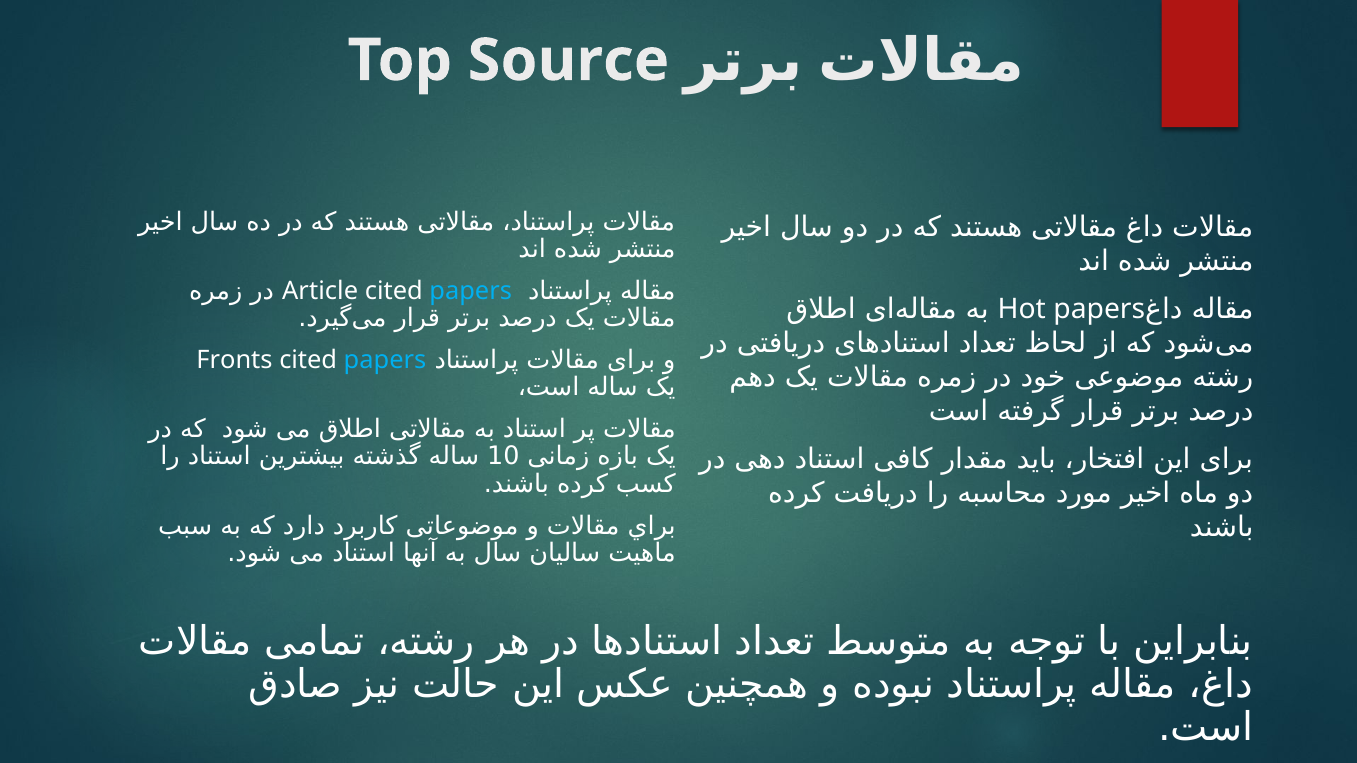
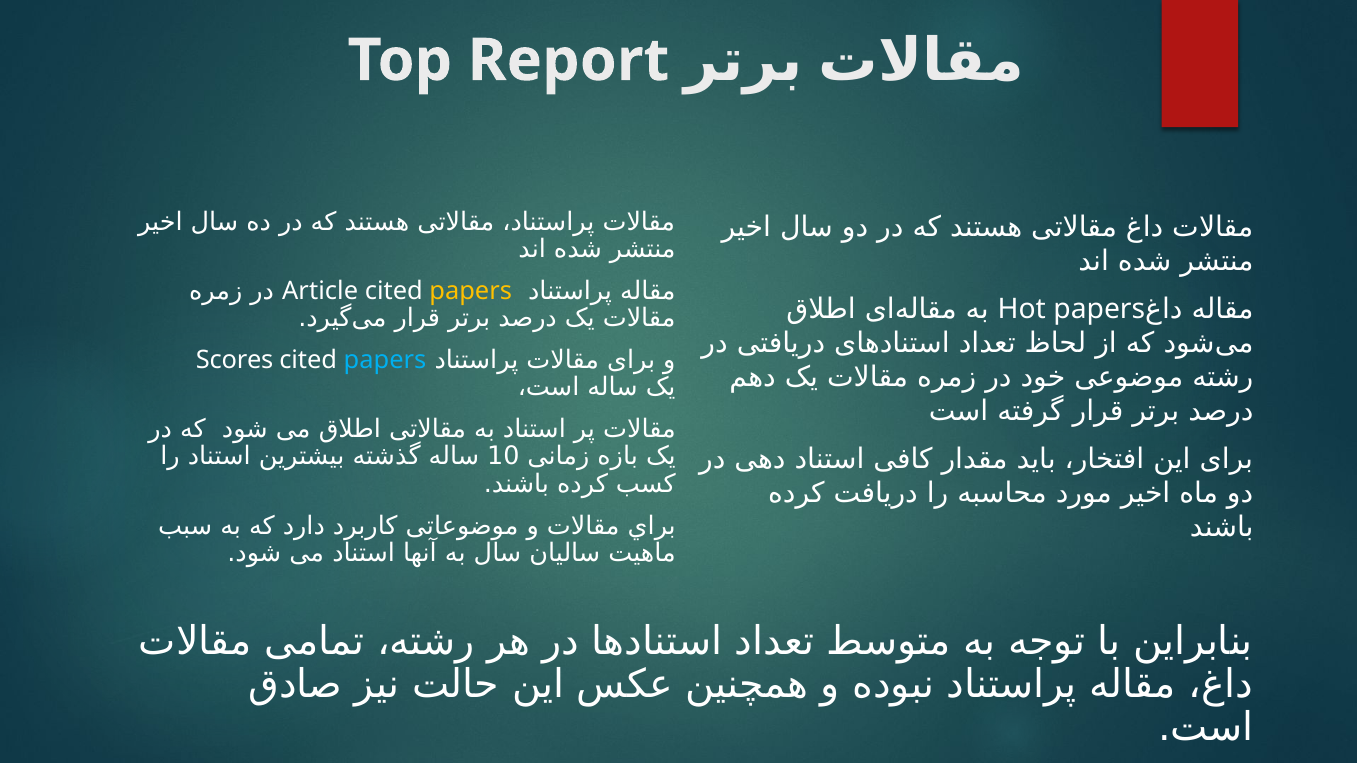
Source: Source -> Report
papers at (471, 291) colour: light blue -> yellow
Fronts: Fronts -> Scores
